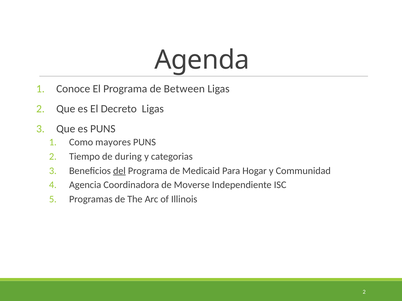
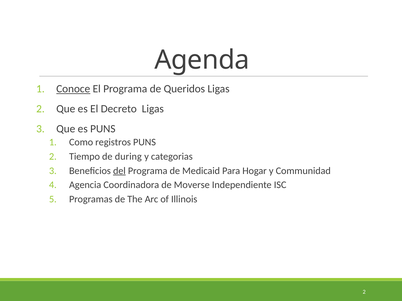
Conoce underline: none -> present
Between: Between -> Queridos
mayores: mayores -> registros
